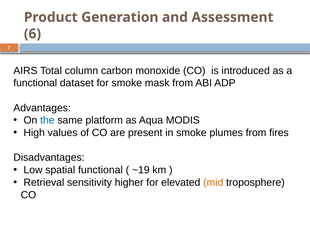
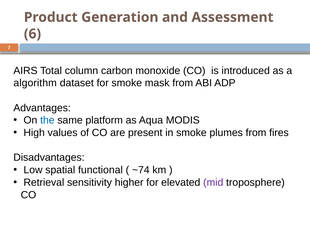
functional at (35, 83): functional -> algorithm
~19: ~19 -> ~74
mid colour: orange -> purple
